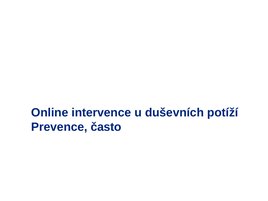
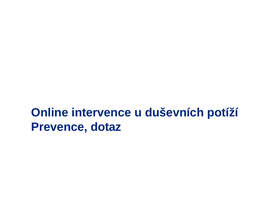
často: často -> dotaz
